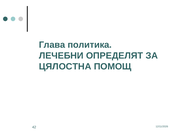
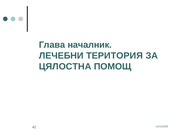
политика: политика -> началник
ОПРЕДЕЛЯТ: ОПРЕДЕЛЯТ -> ТЕРИТОРИЯ
